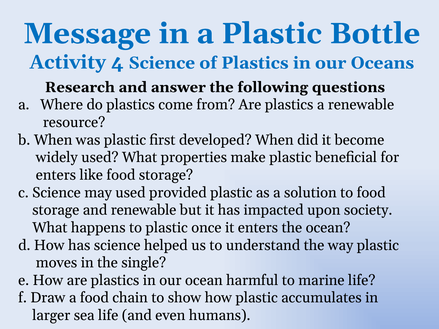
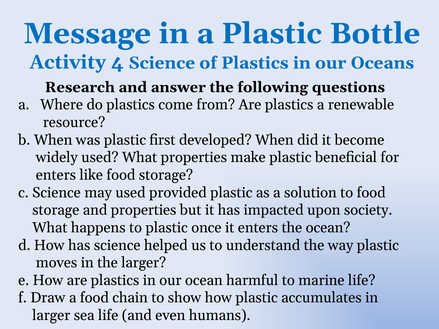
and renewable: renewable -> properties
the single: single -> larger
